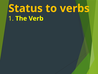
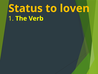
verbs: verbs -> loven
